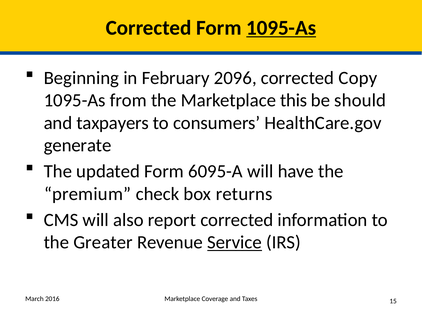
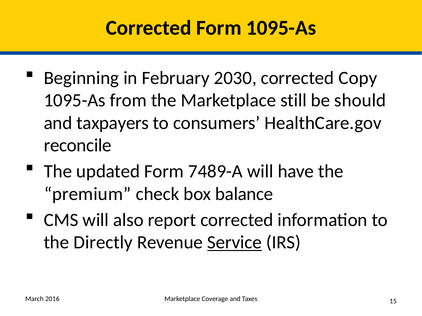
1095-As at (281, 28) underline: present -> none
2096: 2096 -> 2030
this: this -> still
generate: generate -> reconcile
6095-A: 6095-A -> 7489-A
returns: returns -> balance
Greater: Greater -> Directly
